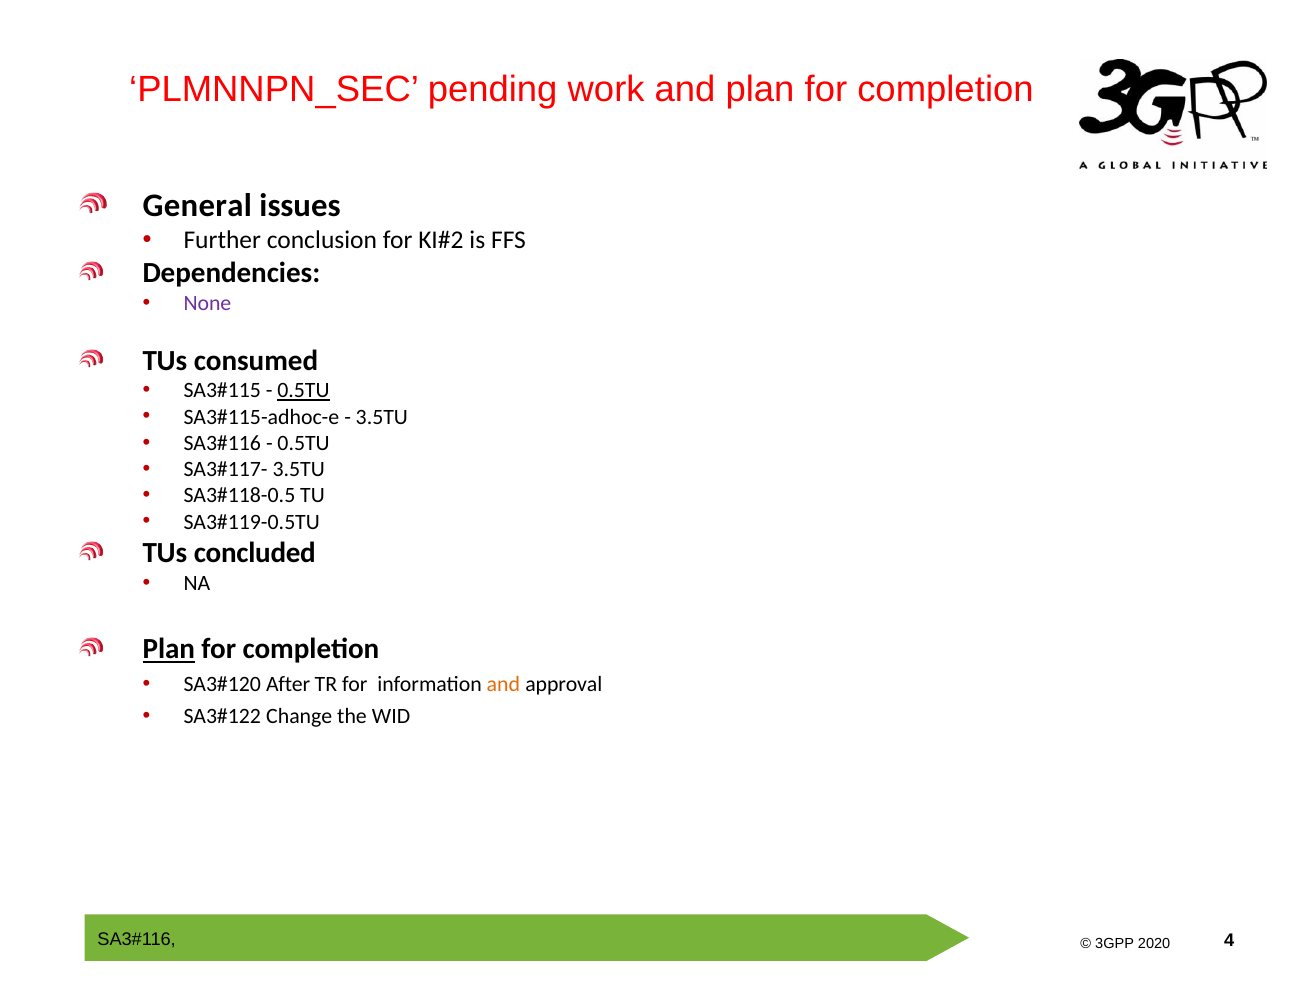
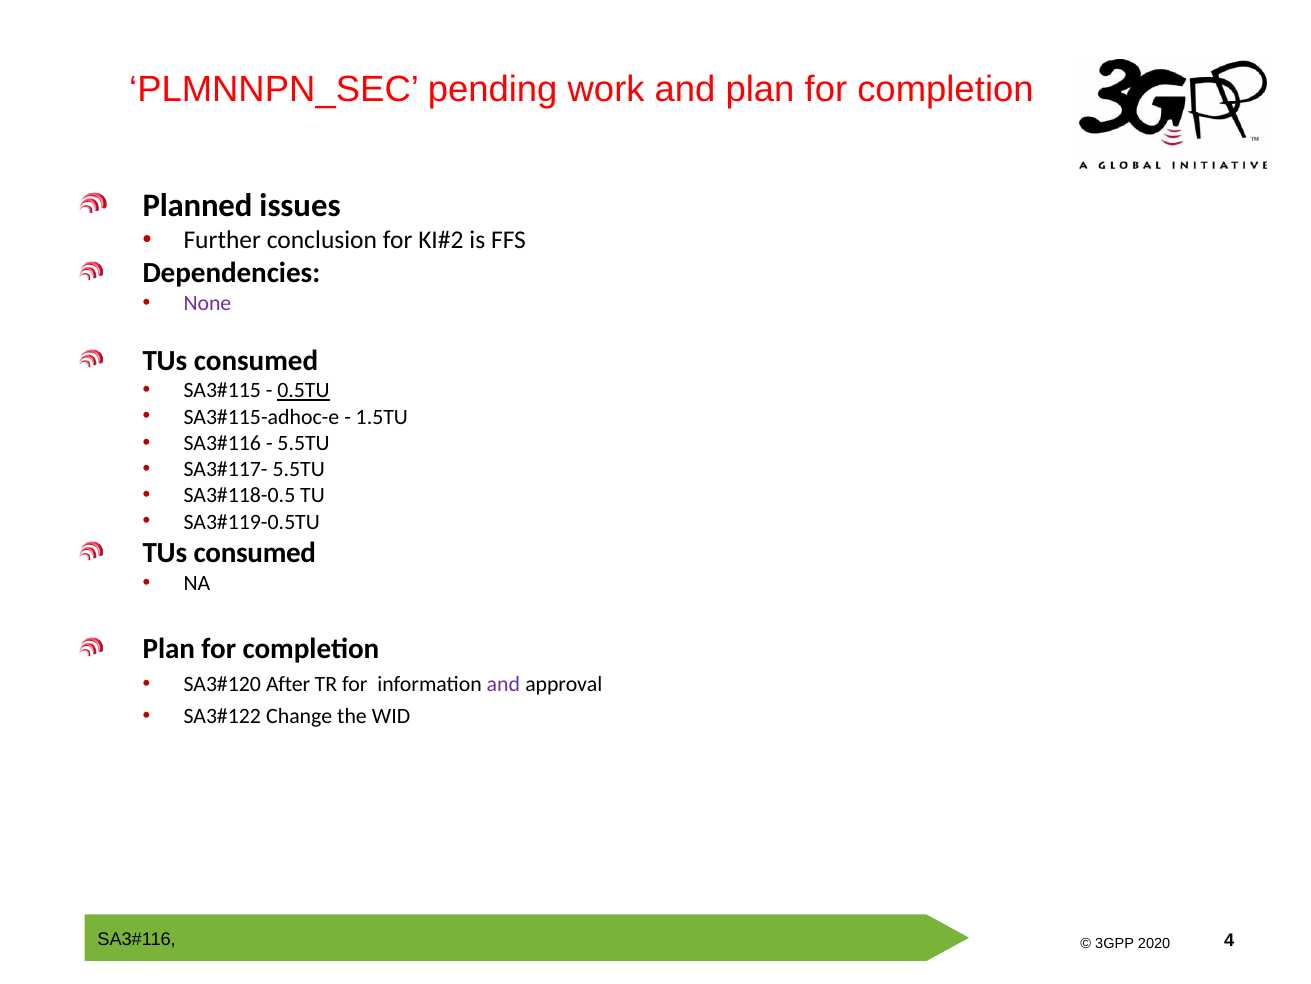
General: General -> Planned
3.5TU at (382, 417): 3.5TU -> 1.5TU
0.5TU at (304, 443): 0.5TU -> 5.5TU
3.5TU at (299, 469): 3.5TU -> 5.5TU
concluded at (255, 553): concluded -> consumed
Plan at (169, 649) underline: present -> none
and at (503, 684) colour: orange -> purple
